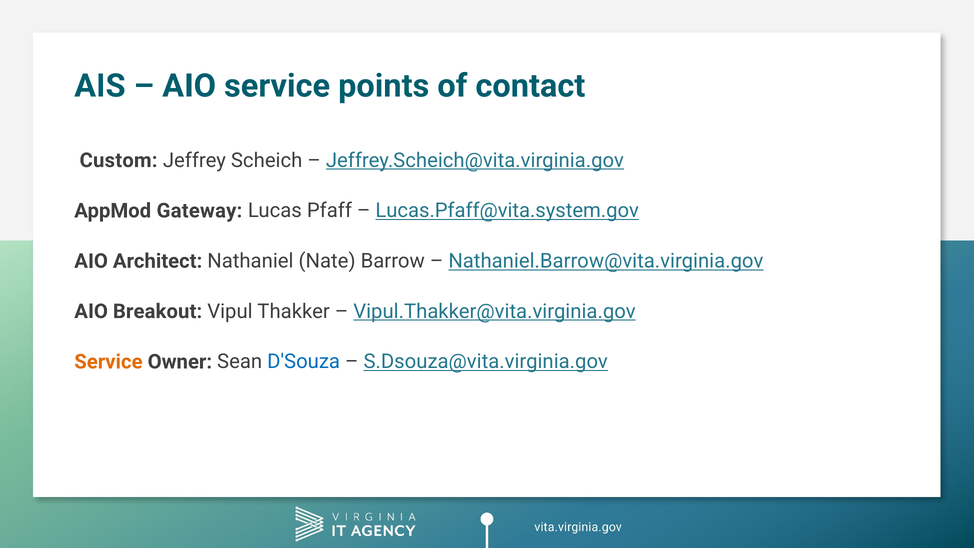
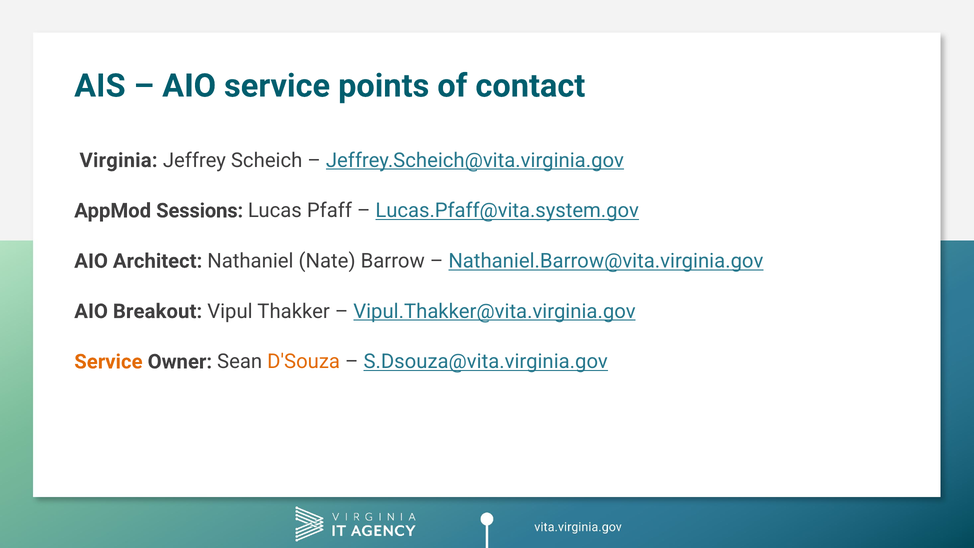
Custom: Custom -> Virginia
Gateway: Gateway -> Sessions
D'Souza colour: blue -> orange
